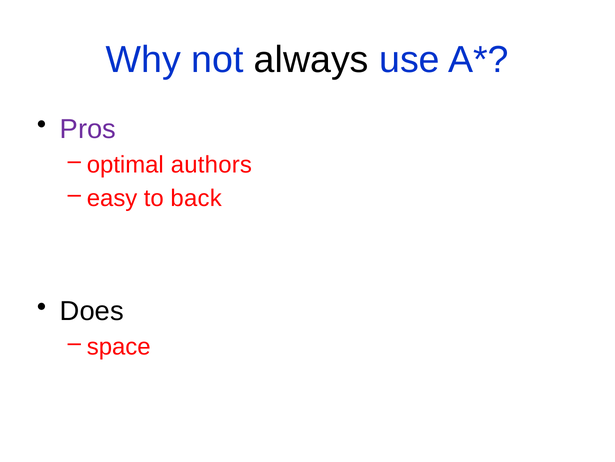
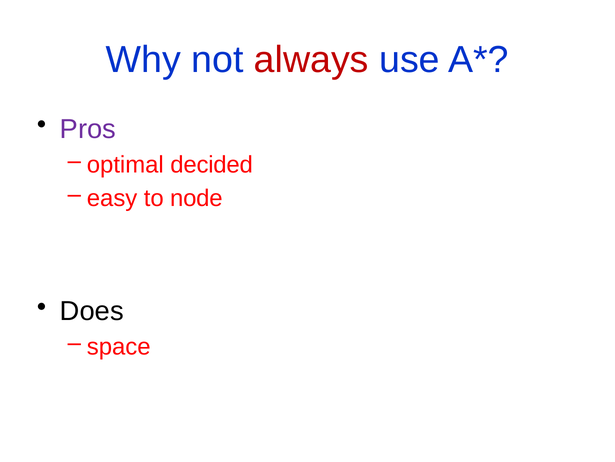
always colour: black -> red
authors: authors -> decided
back: back -> node
